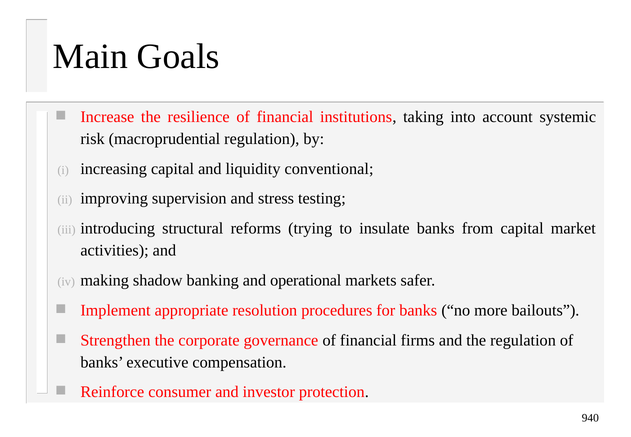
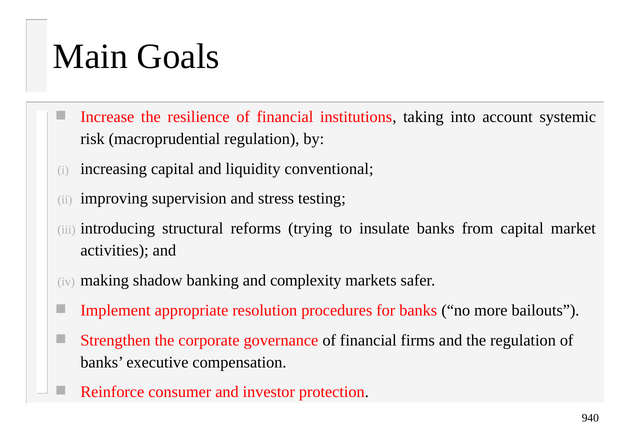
operational: operational -> complexity
